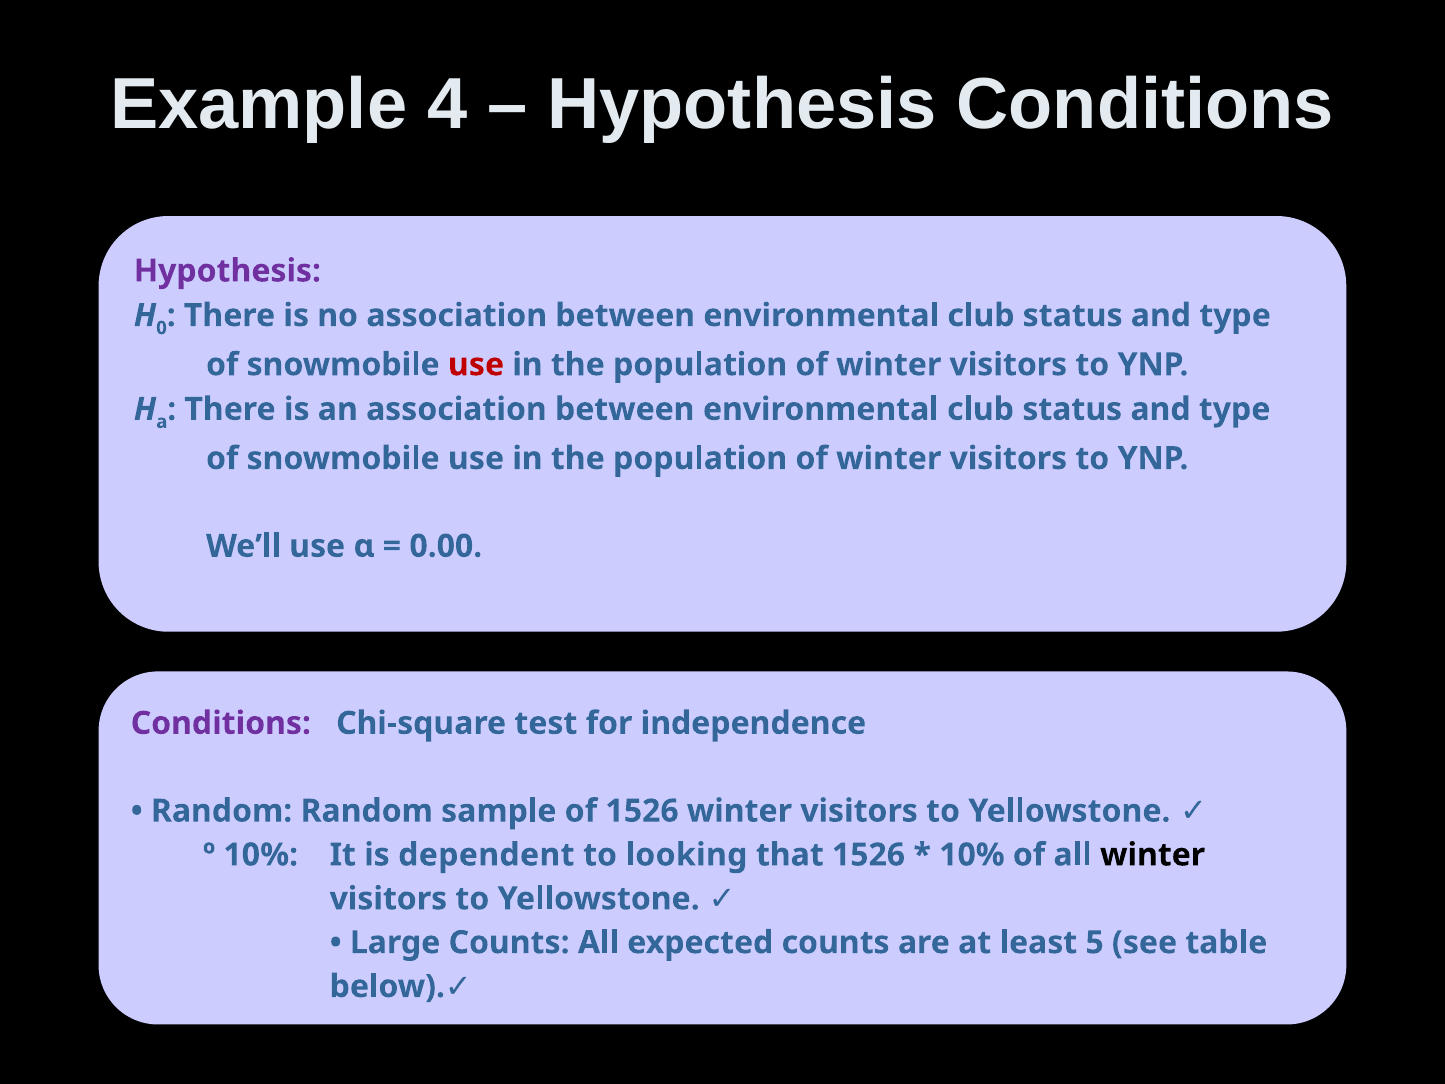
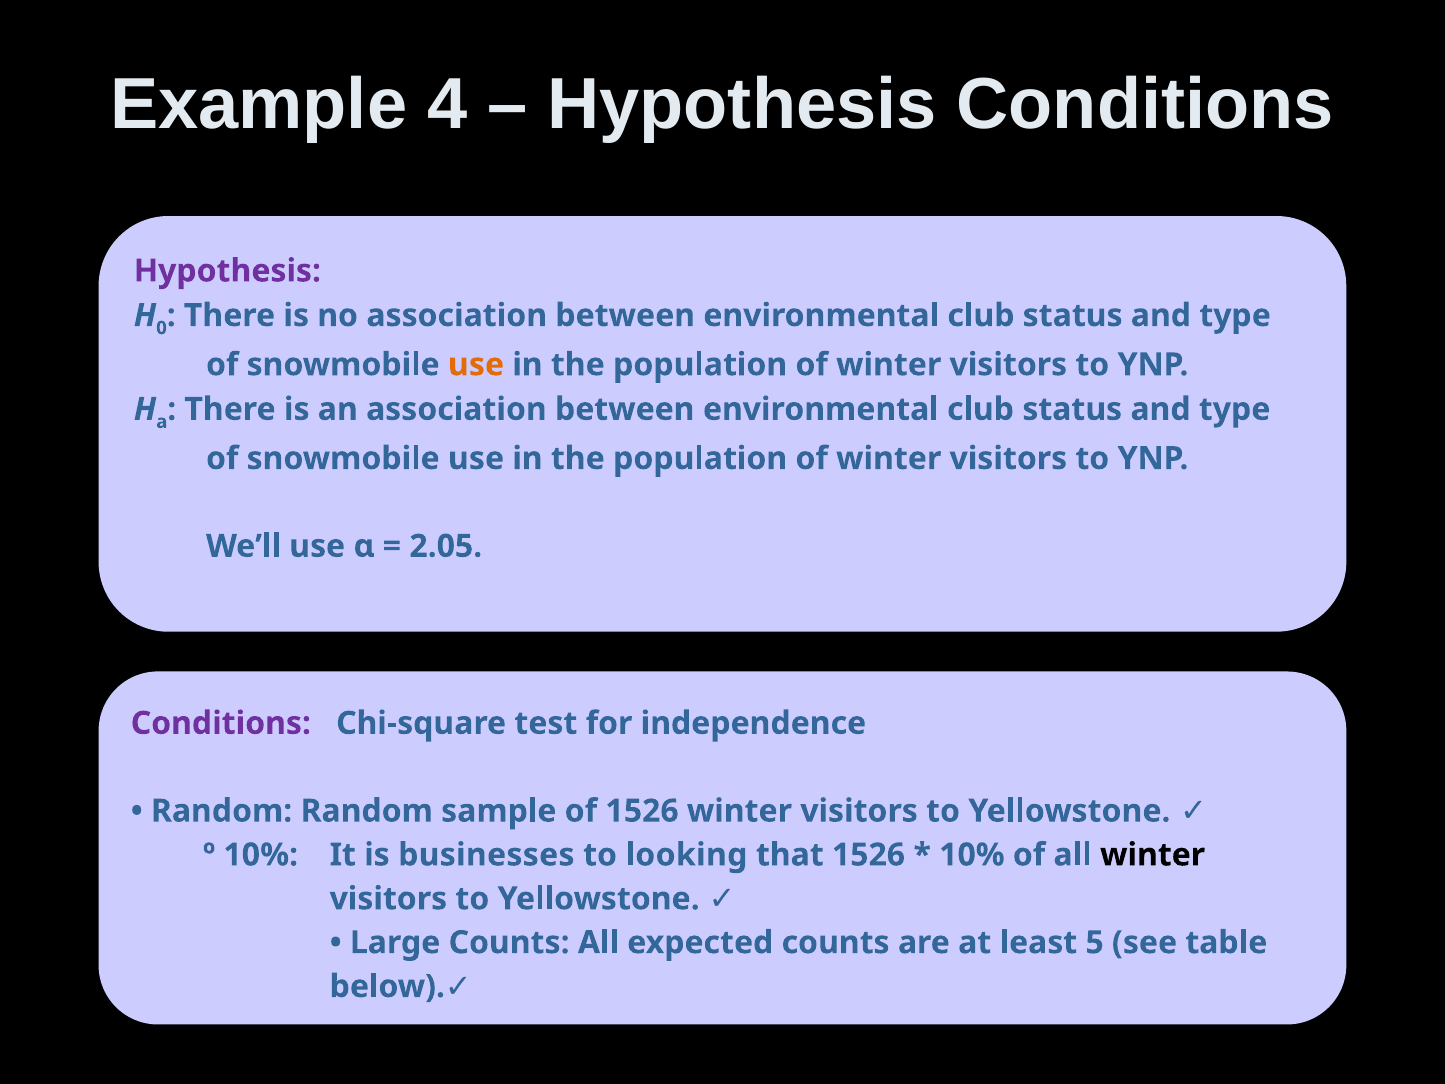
use at (476, 365) colour: red -> orange
0.00: 0.00 -> 2.05
dependent: dependent -> businesses
